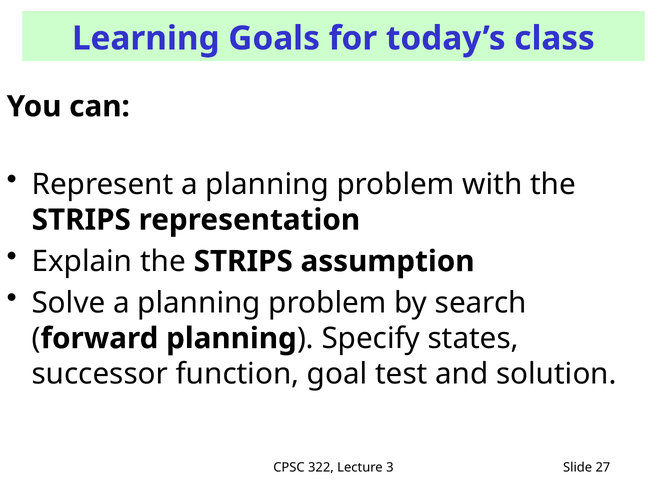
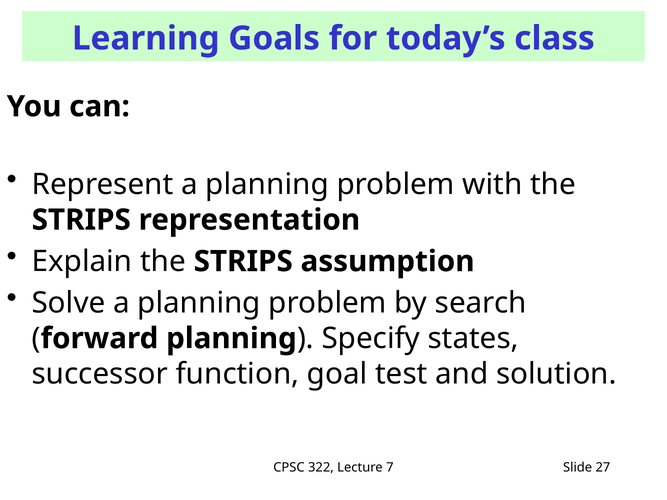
3: 3 -> 7
